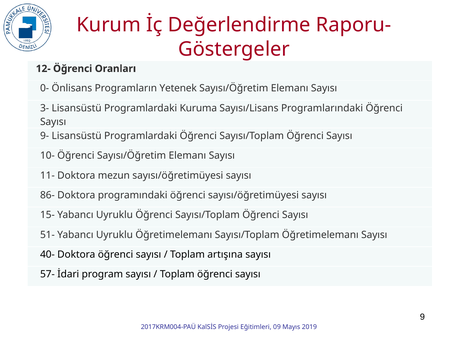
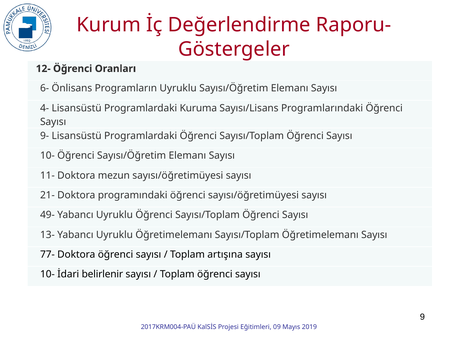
0-: 0- -> 6-
Programların Yetenek: Yetenek -> Uyruklu
3-: 3- -> 4-
86-: 86- -> 21-
15-: 15- -> 49-
51-: 51- -> 13-
40-: 40- -> 77-
57- at (47, 274): 57- -> 10-
program: program -> belirlenir
